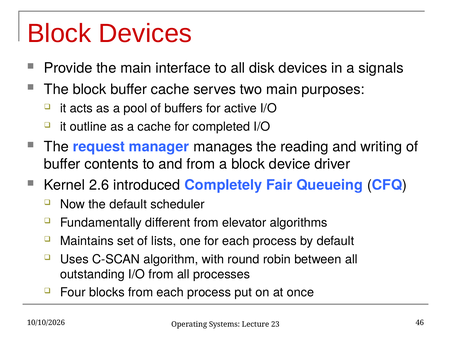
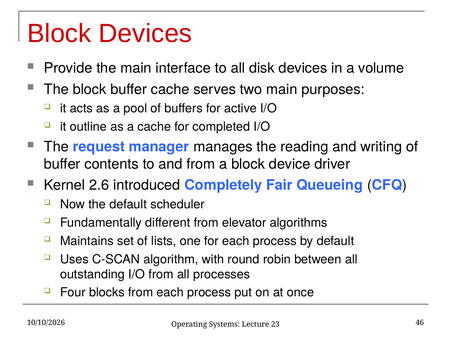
signals: signals -> volume
